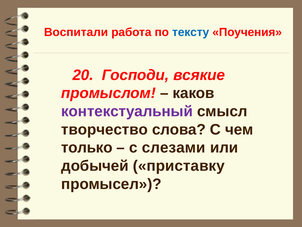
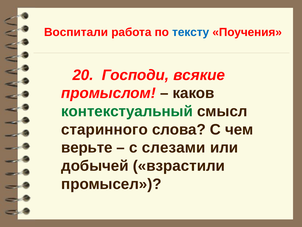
контекстуальный colour: purple -> green
творчество: творчество -> старинного
только: только -> верьте
приставку: приставку -> взрастили
